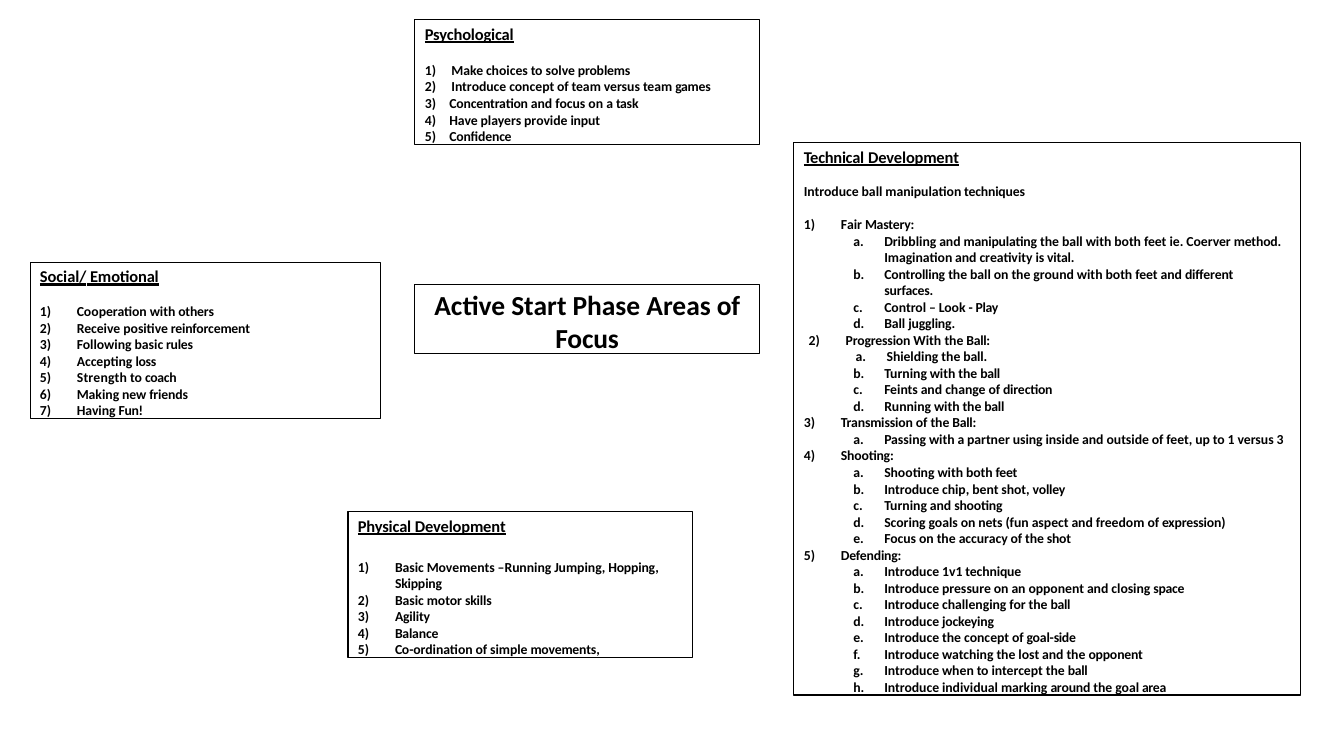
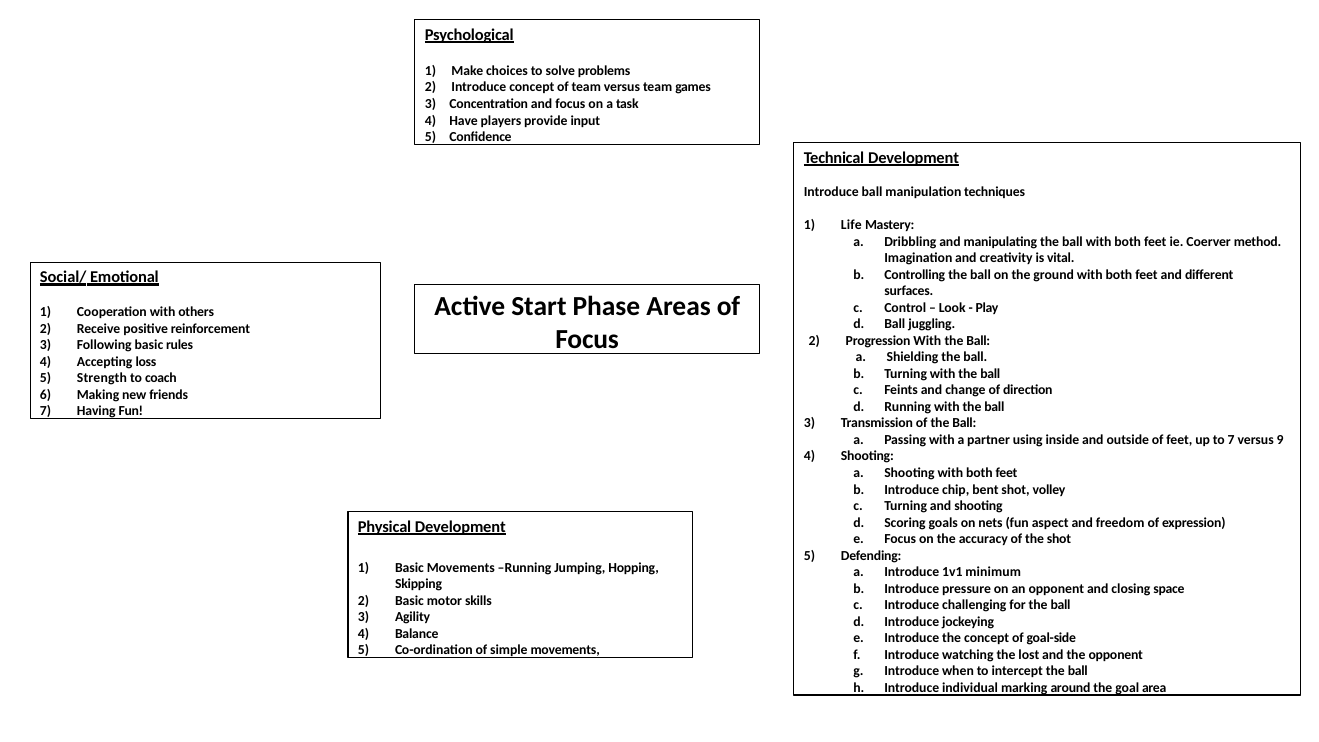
Fair: Fair -> Life
to 1: 1 -> 7
versus 3: 3 -> 9
technique: technique -> minimum
